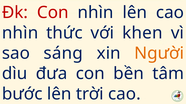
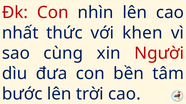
nhìn at (20, 33): nhìn -> nhất
sáng: sáng -> cùng
Người colour: orange -> red
